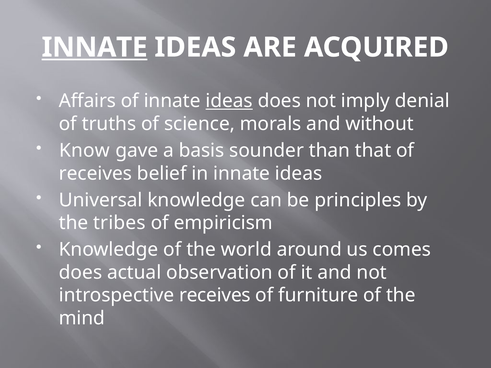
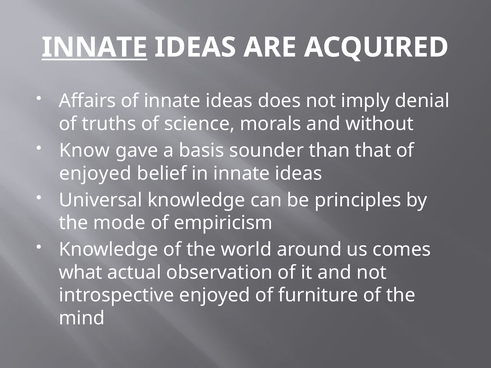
ideas at (229, 101) underline: present -> none
receives at (95, 174): receives -> enjoyed
tribes: tribes -> mode
does at (81, 273): does -> what
introspective receives: receives -> enjoyed
